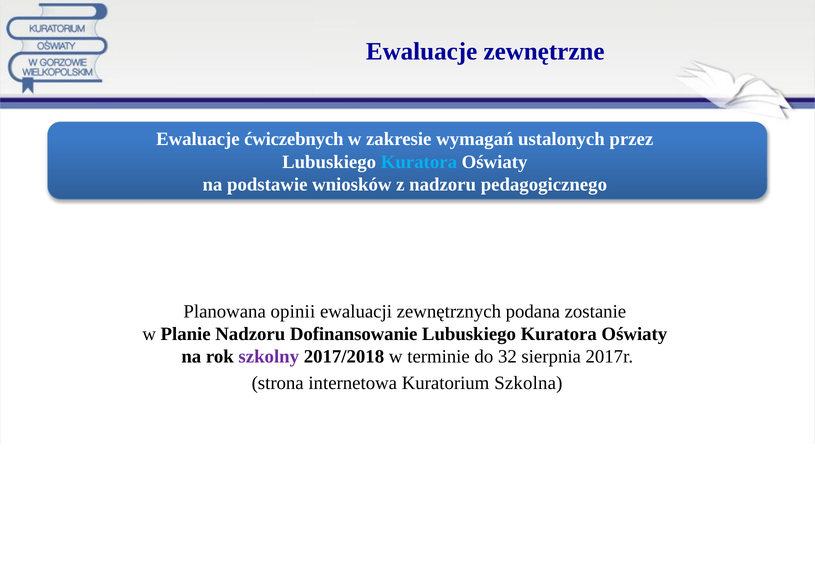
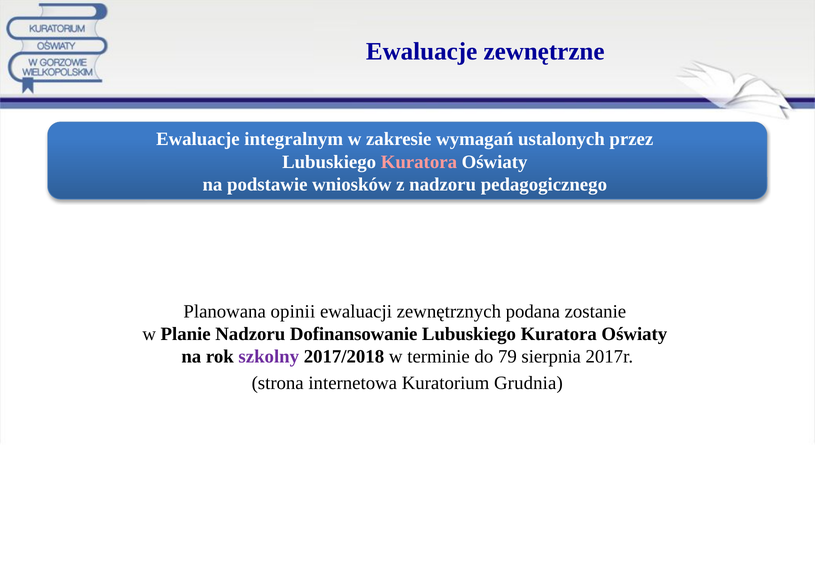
ćwiczebnych: ćwiczebnych -> integralnym
Kuratora at (419, 162) colour: light blue -> pink
32: 32 -> 79
Szkolna: Szkolna -> Grudnia
